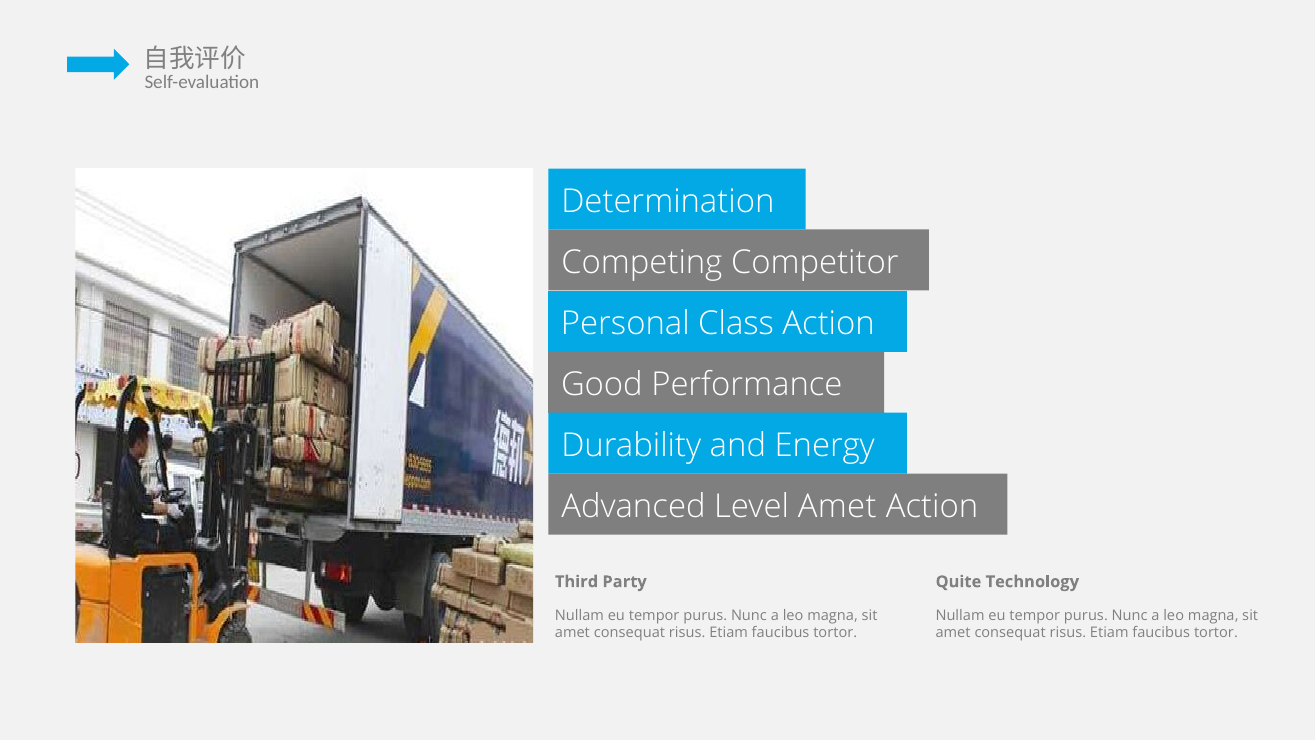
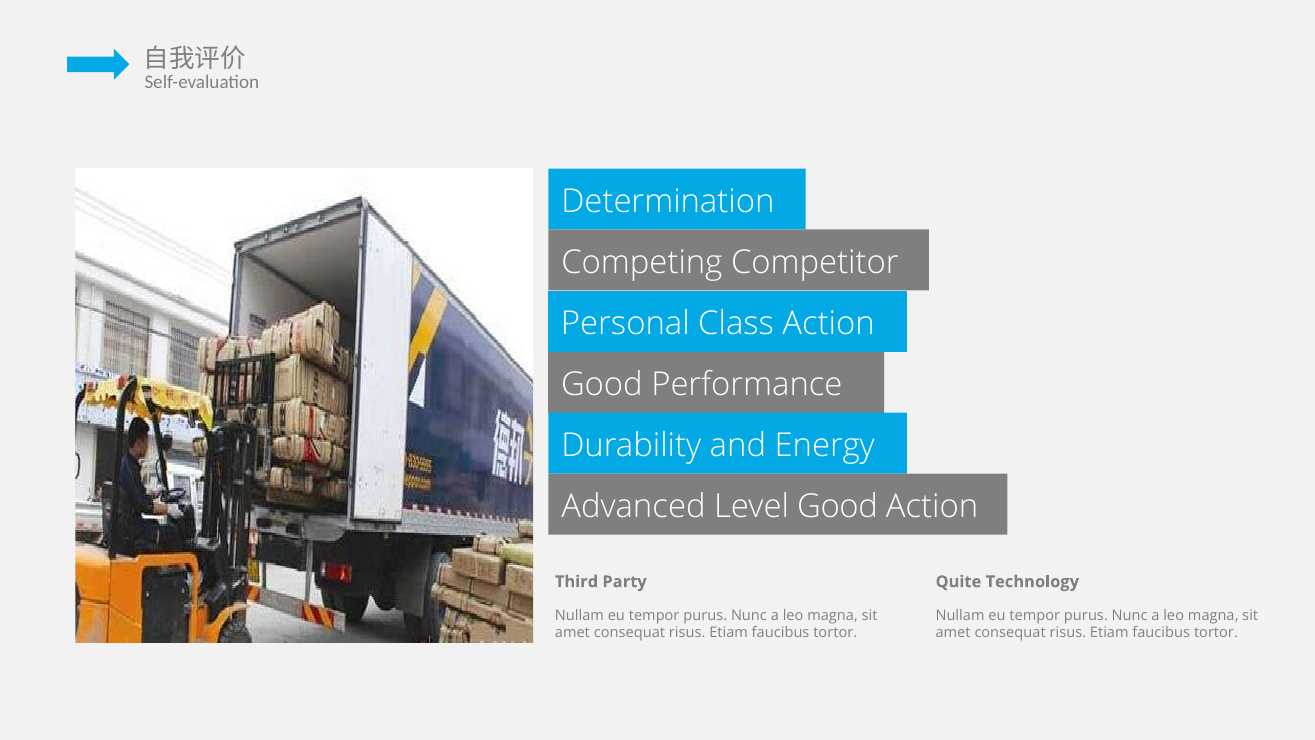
Level Amet: Amet -> Good
